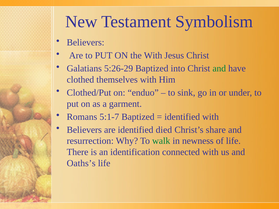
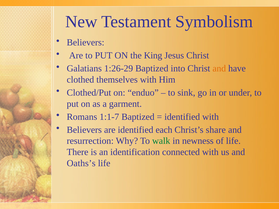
the With: With -> King
5:26-29: 5:26-29 -> 1:26-29
and at (219, 69) colour: green -> orange
5:1-7: 5:1-7 -> 1:1-7
died: died -> each
